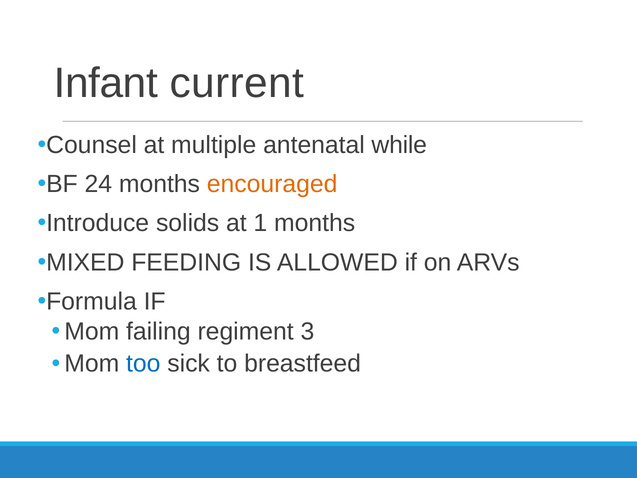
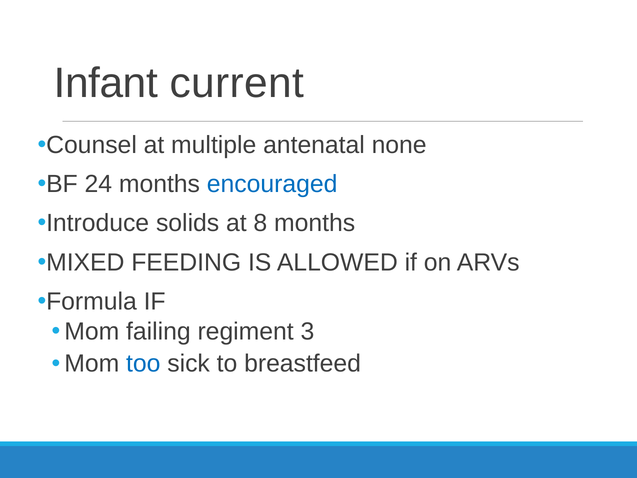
while: while -> none
encouraged colour: orange -> blue
1: 1 -> 8
